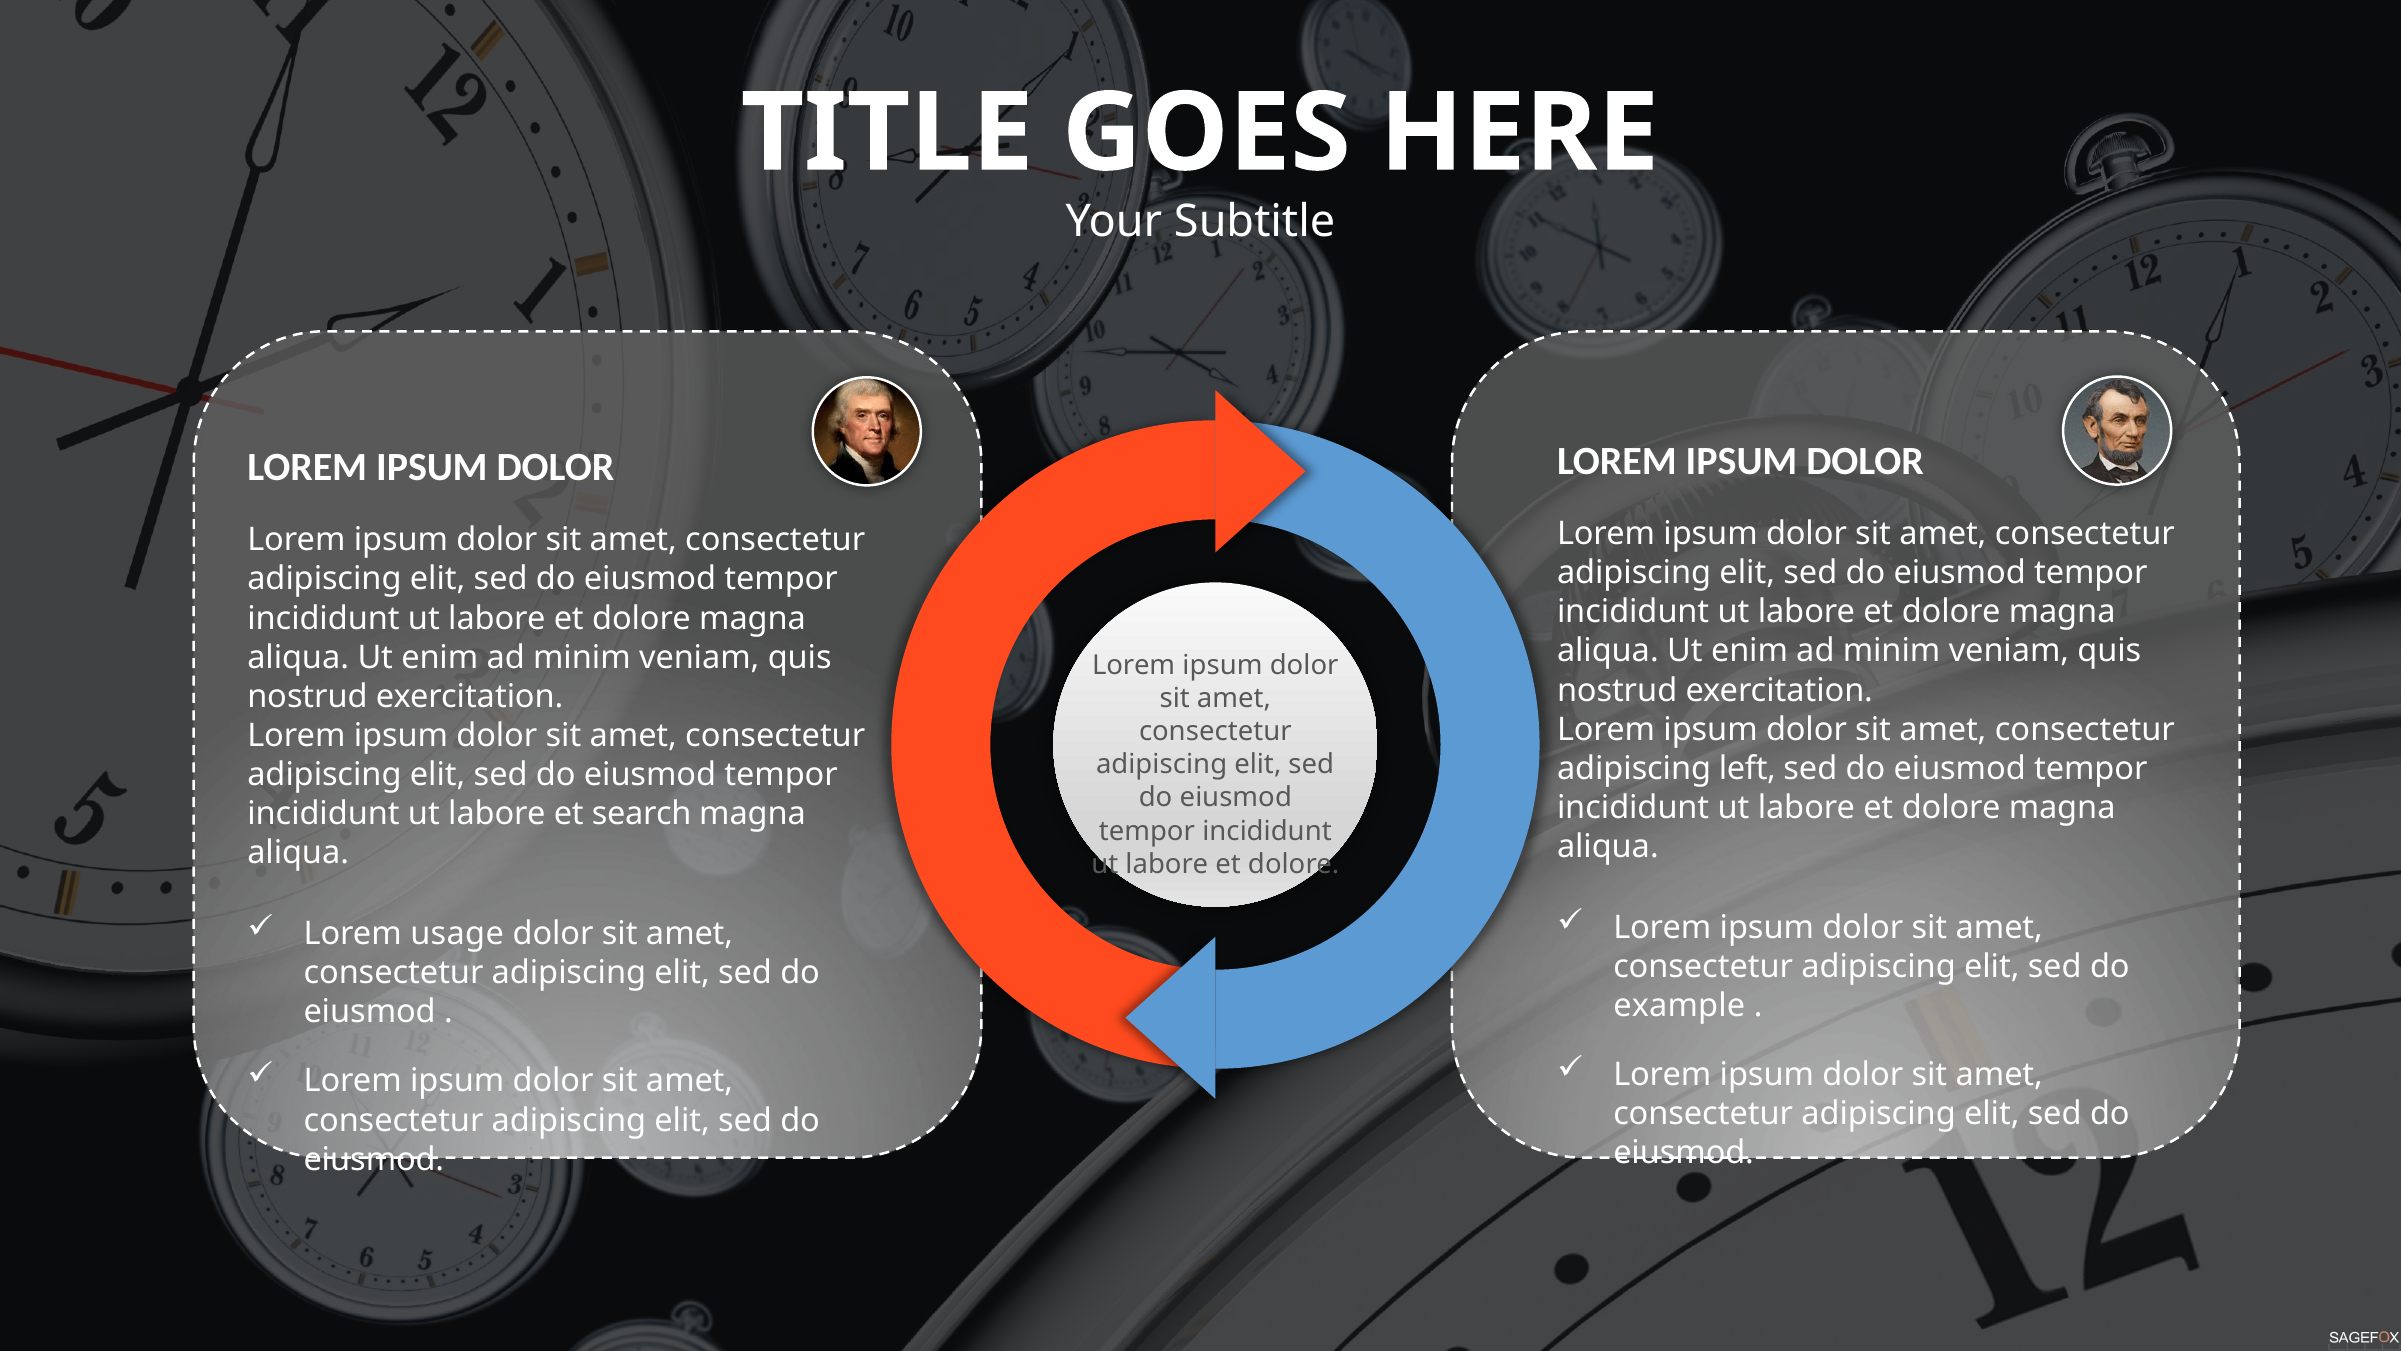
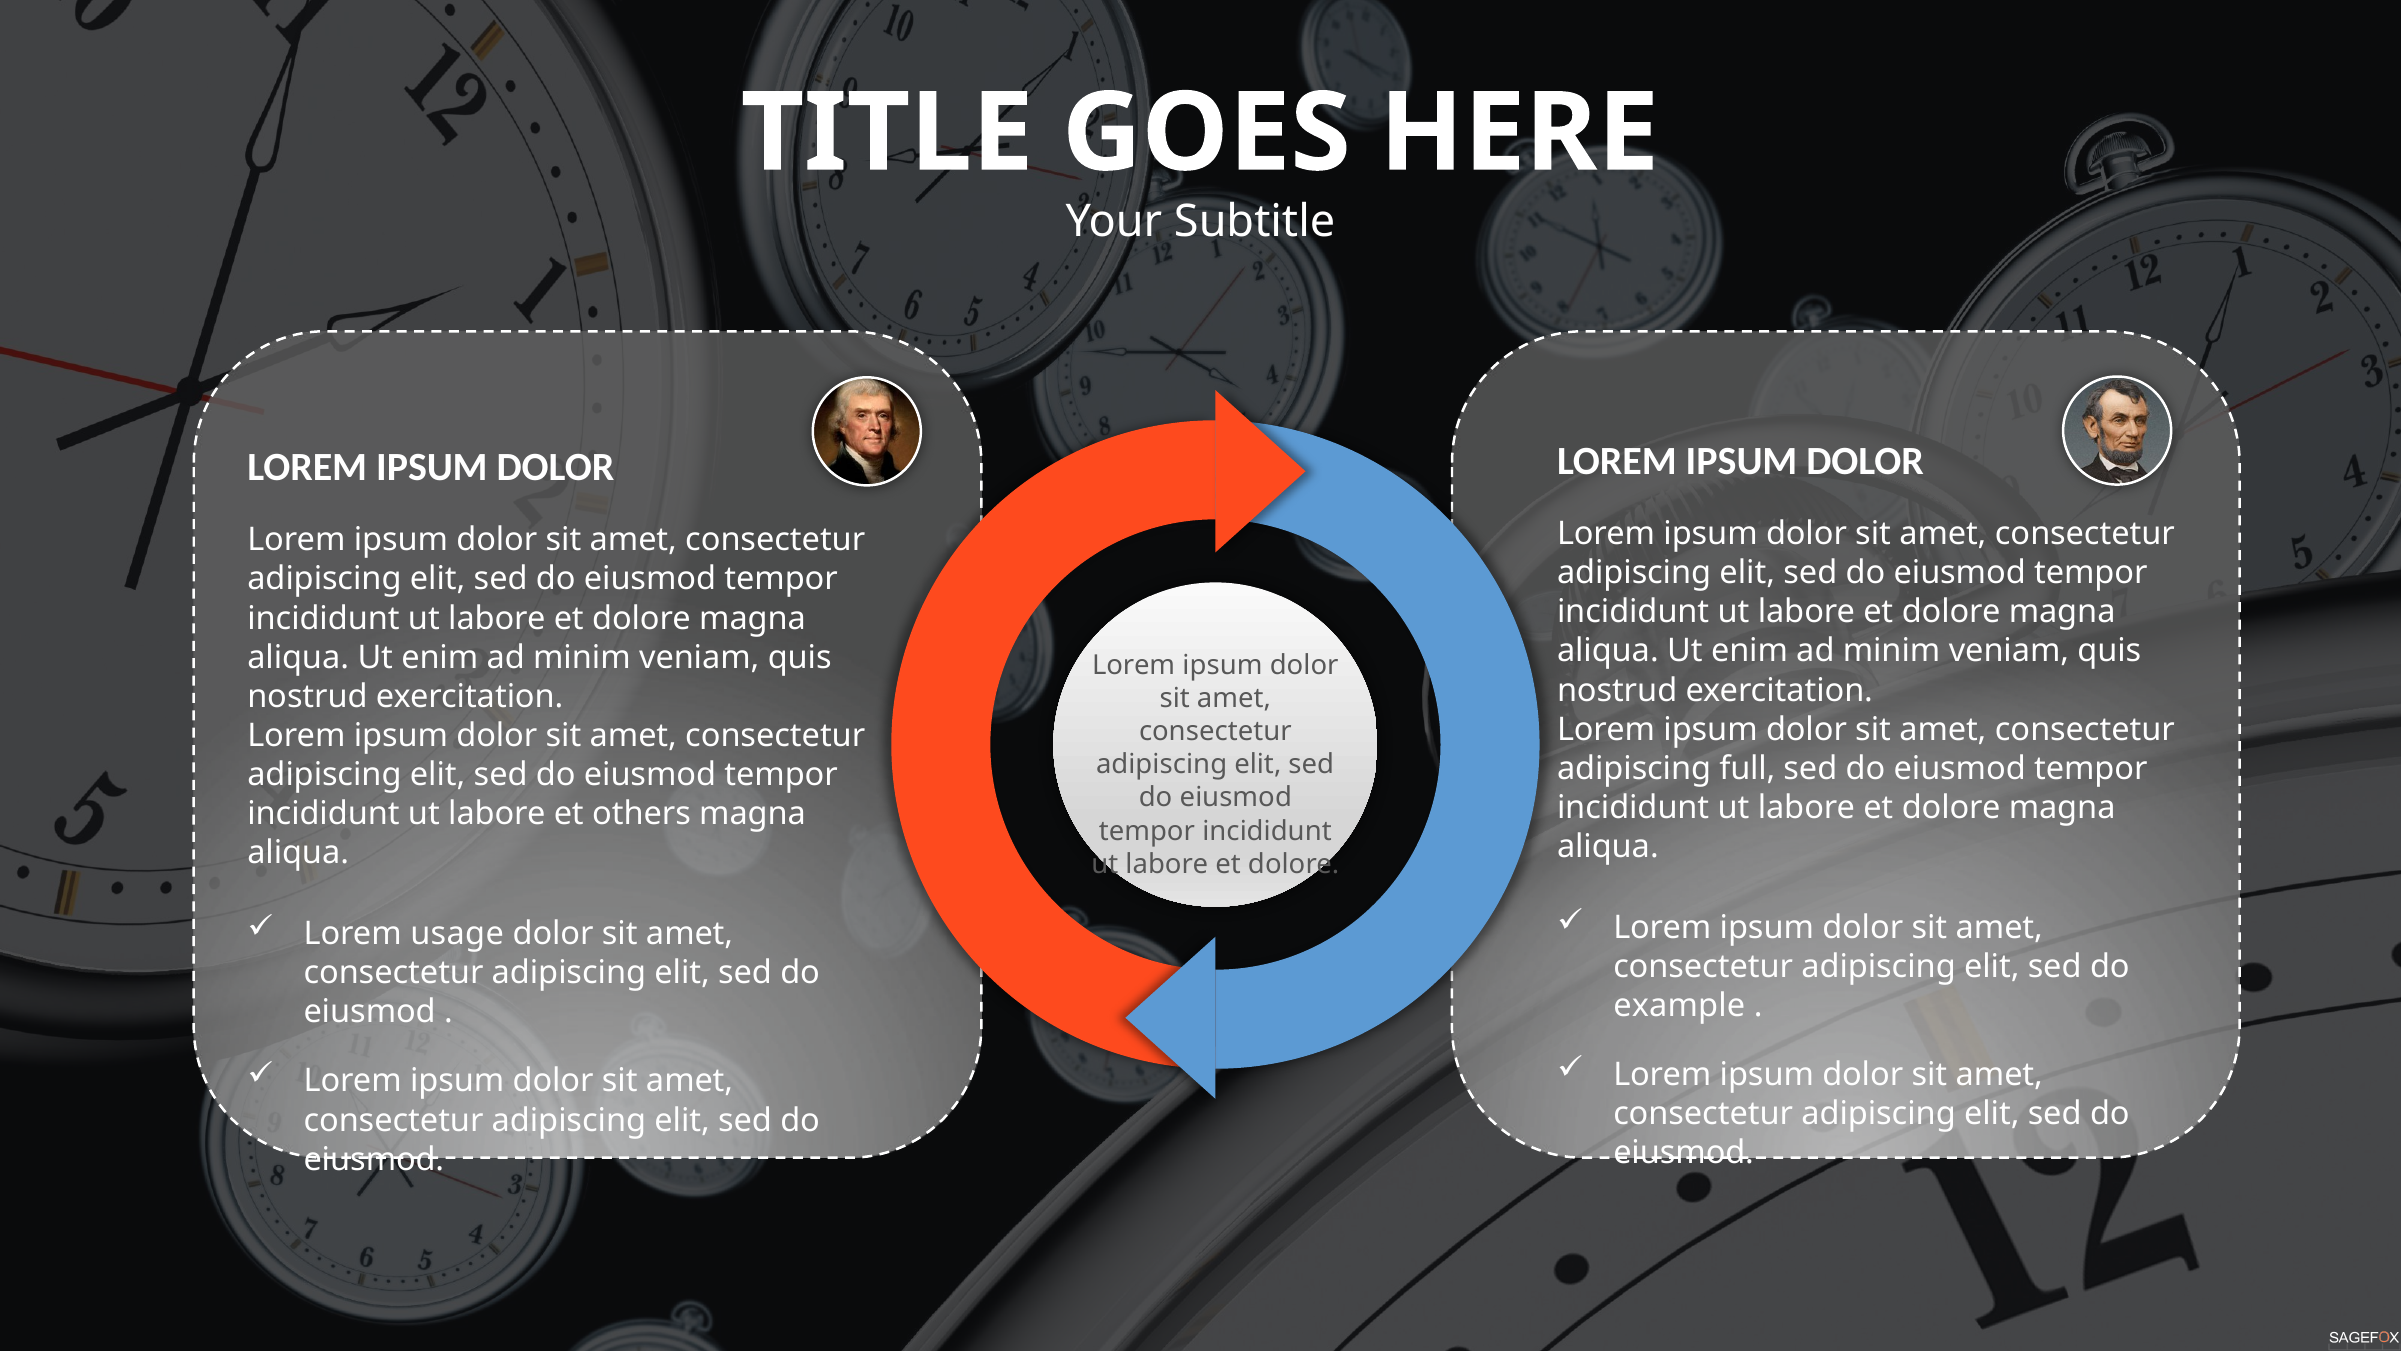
left: left -> full
search: search -> others
